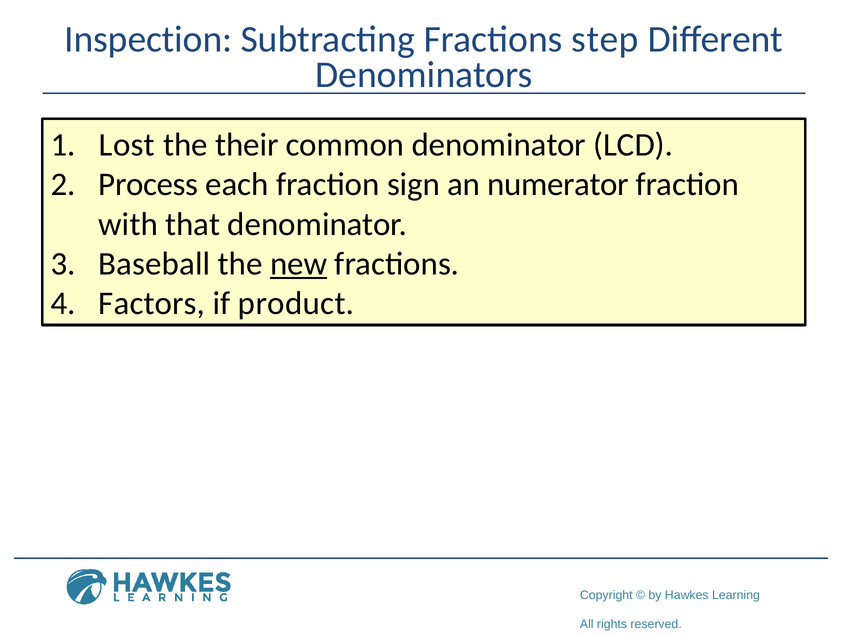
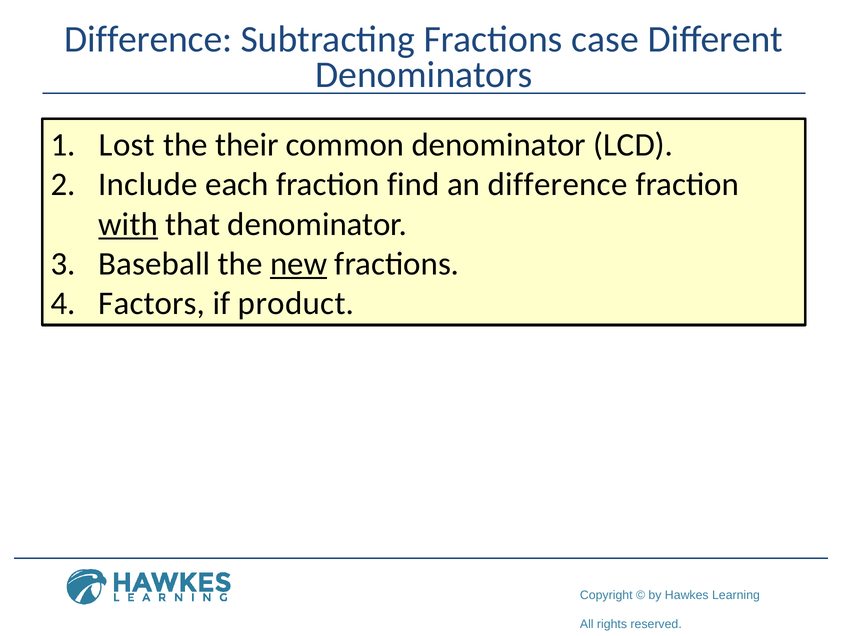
Inspection at (148, 39): Inspection -> Difference
step: step -> case
Process: Process -> Include
sign: sign -> find
an numerator: numerator -> difference
with underline: none -> present
